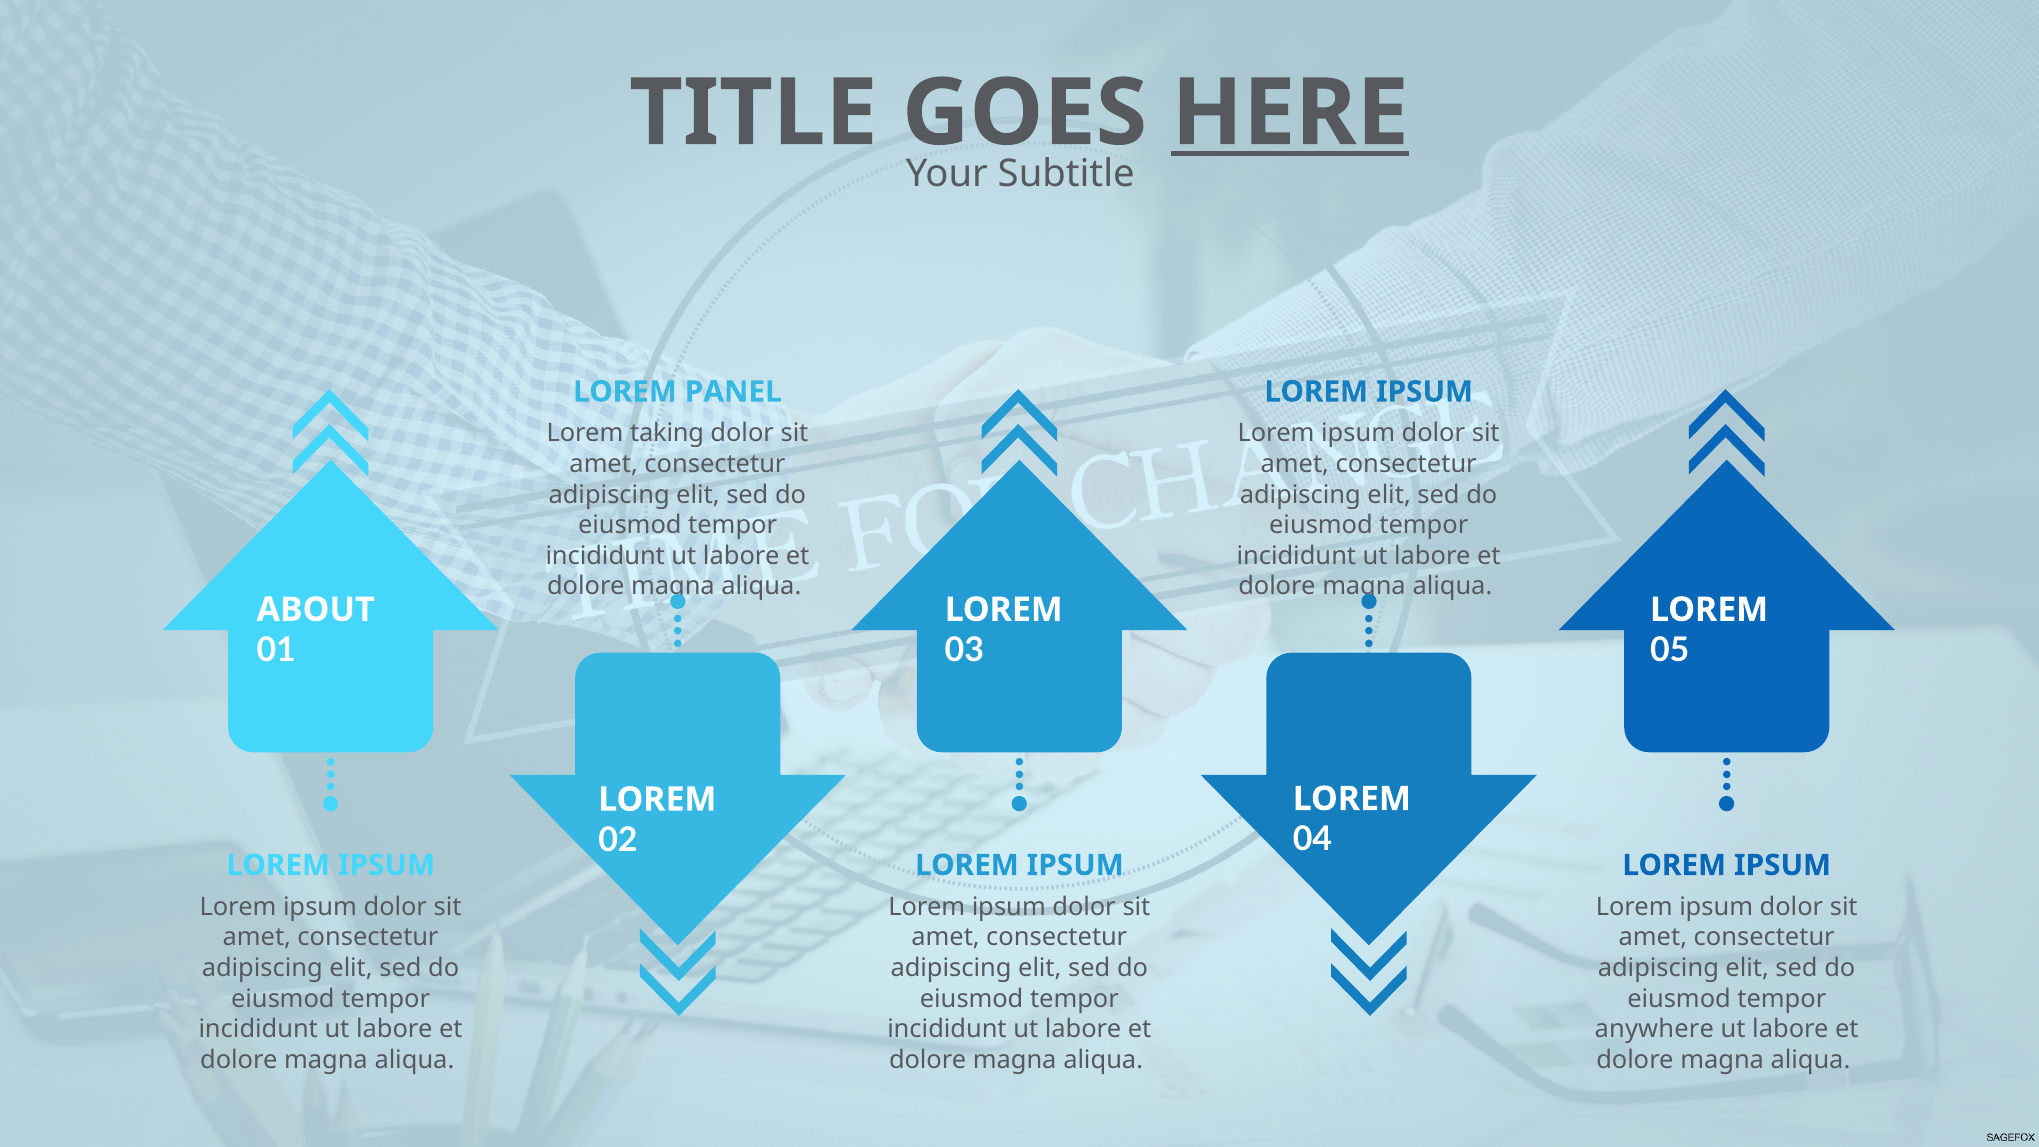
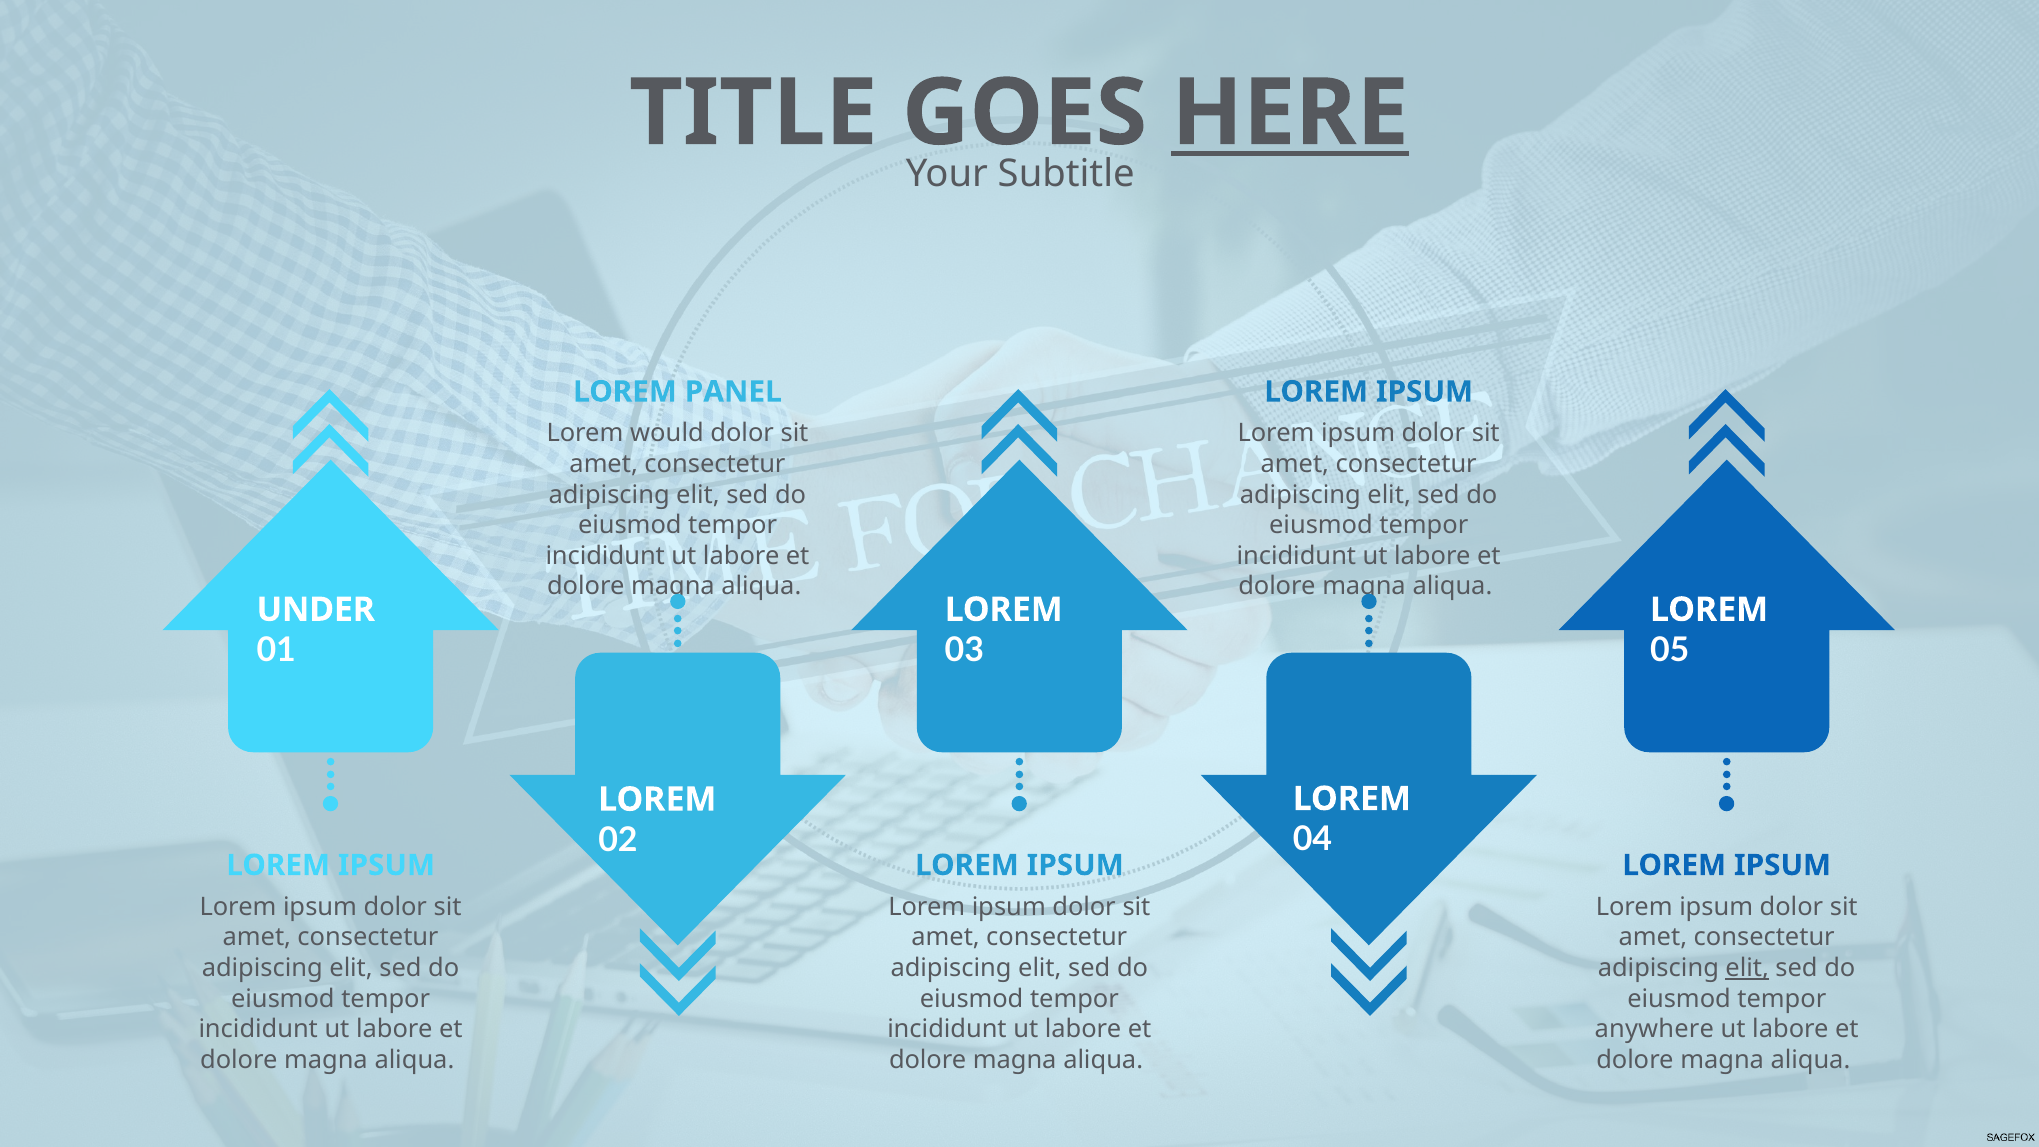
taking: taking -> would
ABOUT: ABOUT -> UNDER
elit at (1747, 968) underline: none -> present
